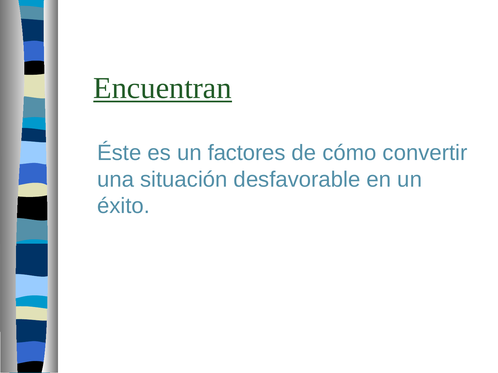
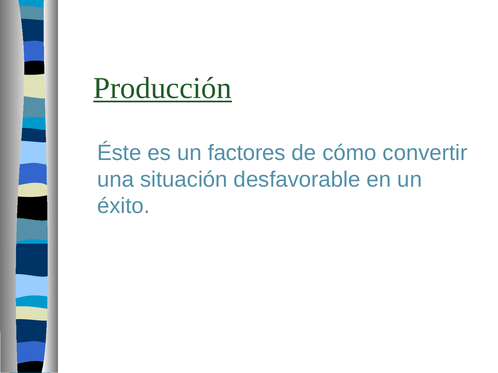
Encuentran: Encuentran -> Producción
